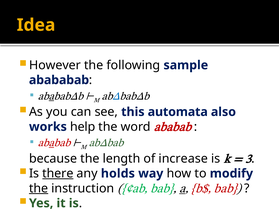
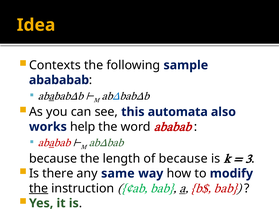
However: However -> Contexts
of increase: increase -> because
there underline: present -> none
holds: holds -> same
